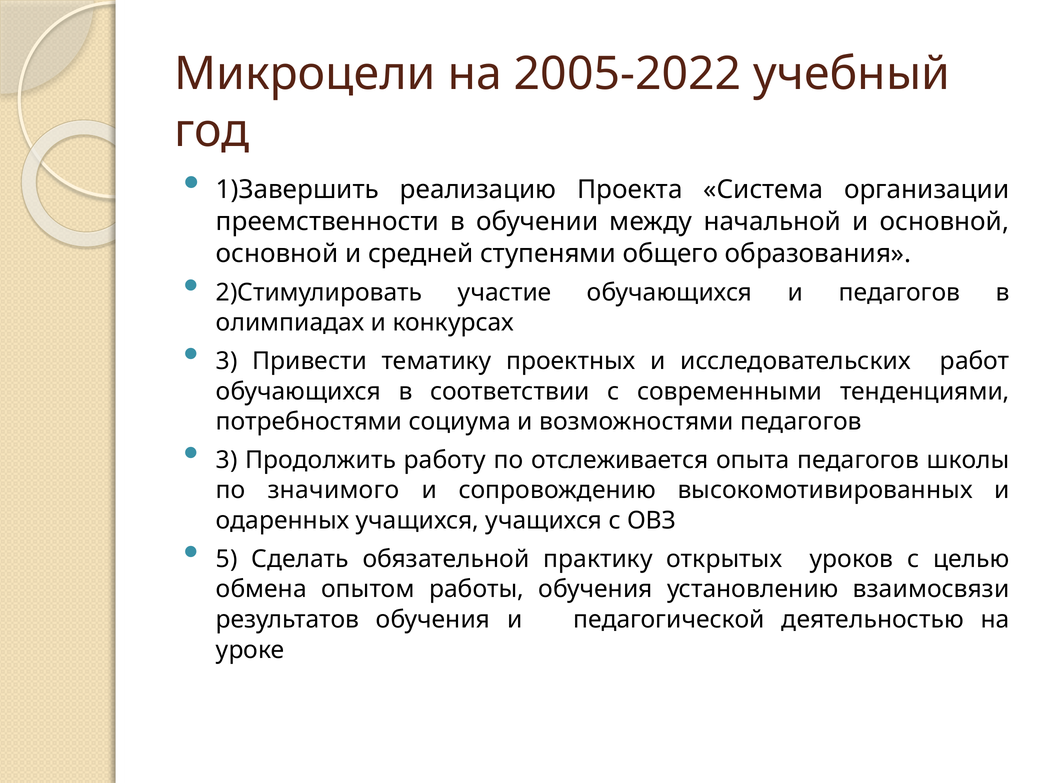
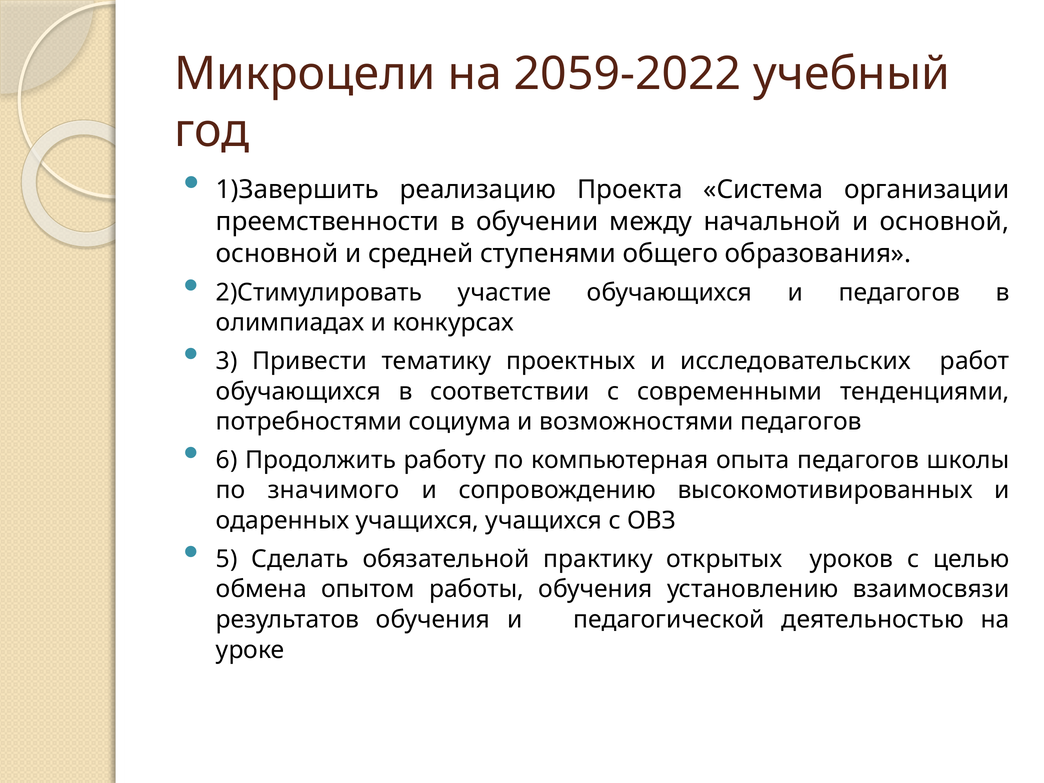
2005-2022: 2005-2022 -> 2059-2022
3 at (227, 460): 3 -> 6
отслеживается: отслеживается -> компьютерная
